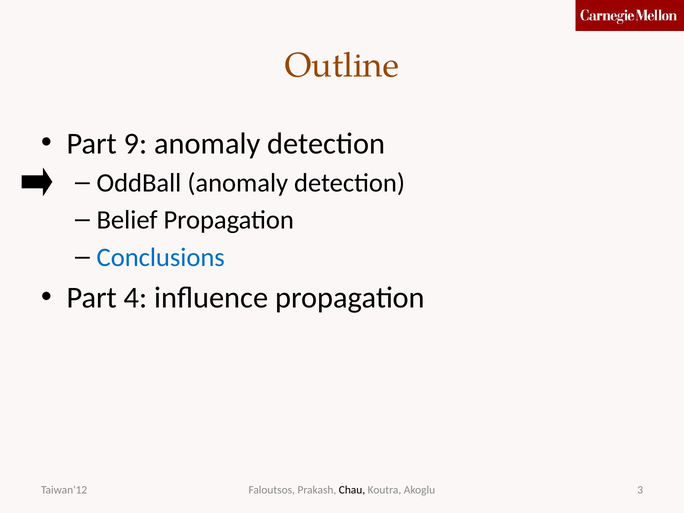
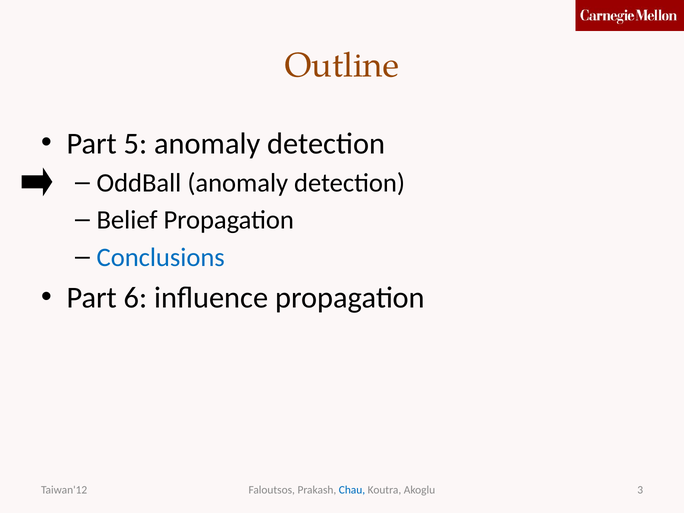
9: 9 -> 5
4: 4 -> 6
Chau colour: black -> blue
